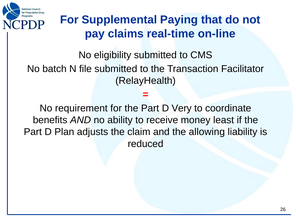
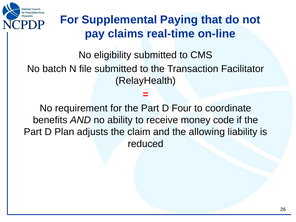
Very: Very -> Four
least: least -> code
